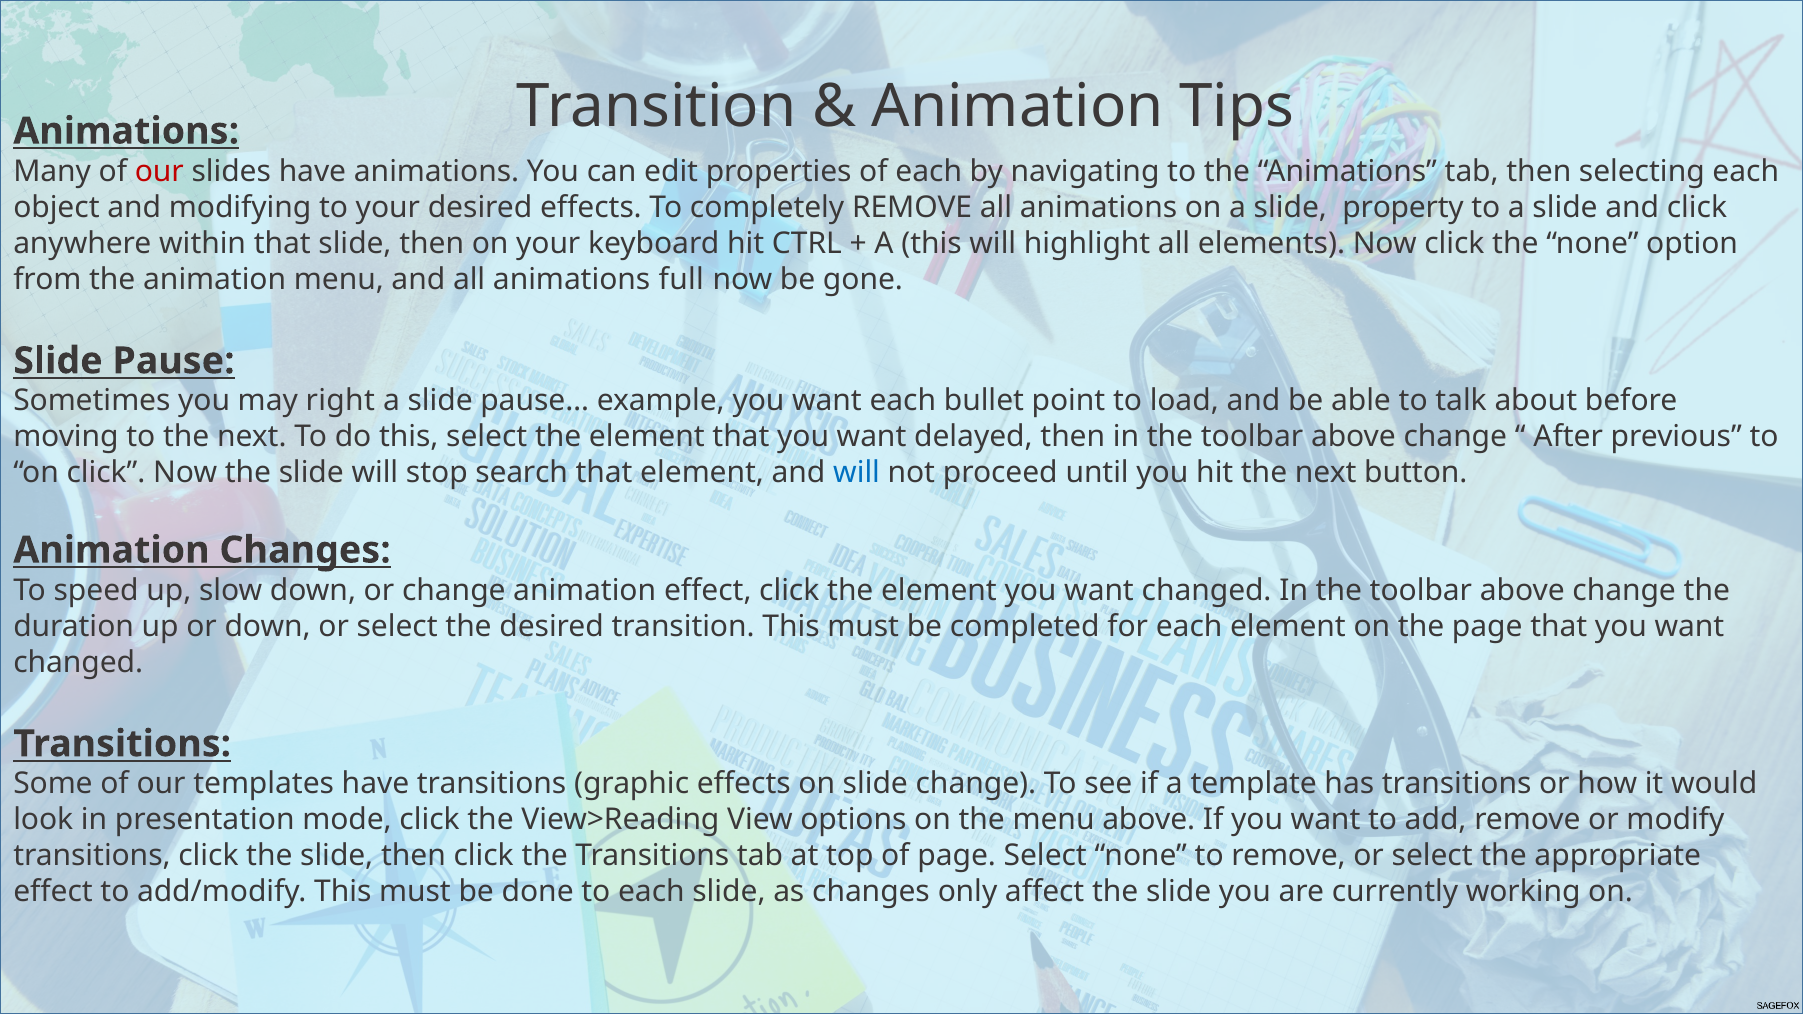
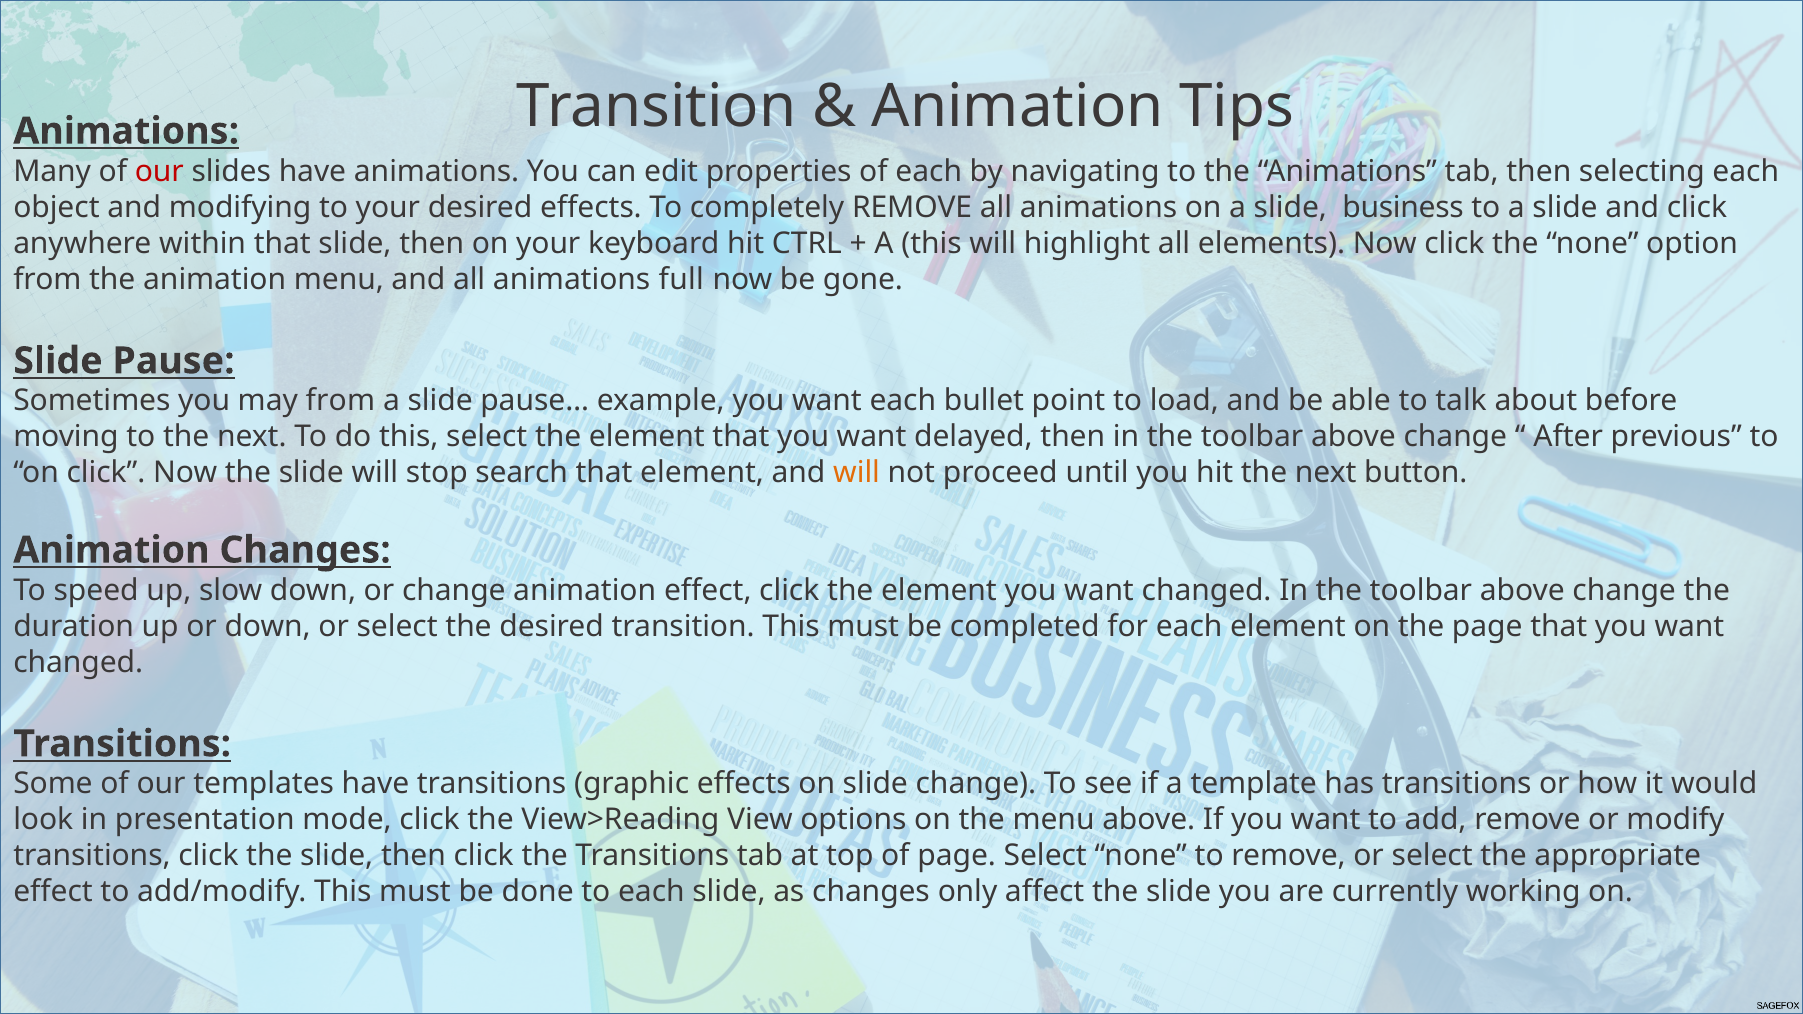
property: property -> business
may right: right -> from
will at (857, 473) colour: blue -> orange
